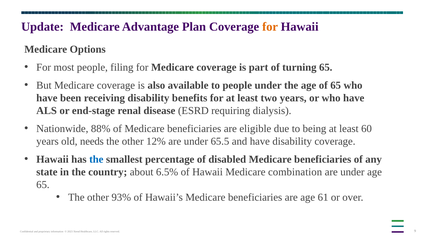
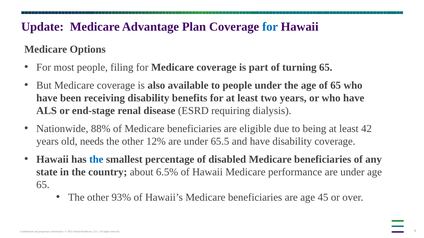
for at (270, 27) colour: orange -> blue
60: 60 -> 42
combination: combination -> performance
61: 61 -> 45
